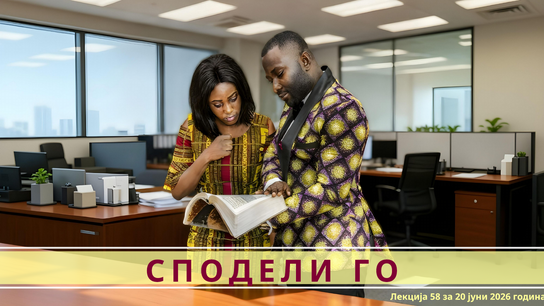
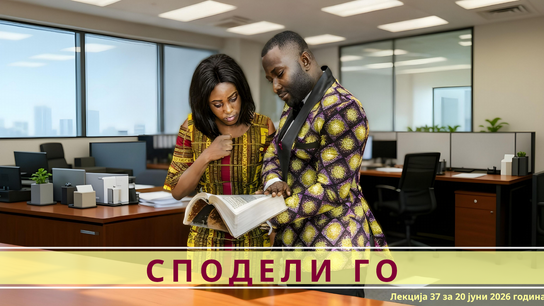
58: 58 -> 37
